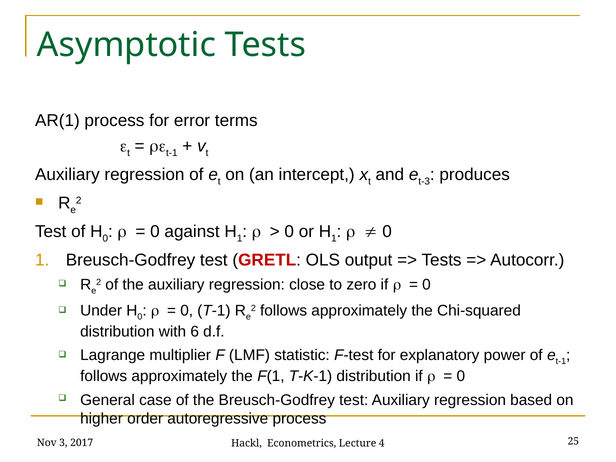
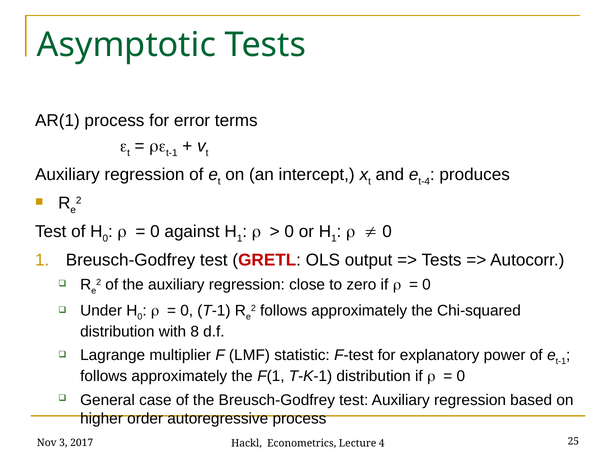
t-3: t-3 -> t-4
6: 6 -> 8
